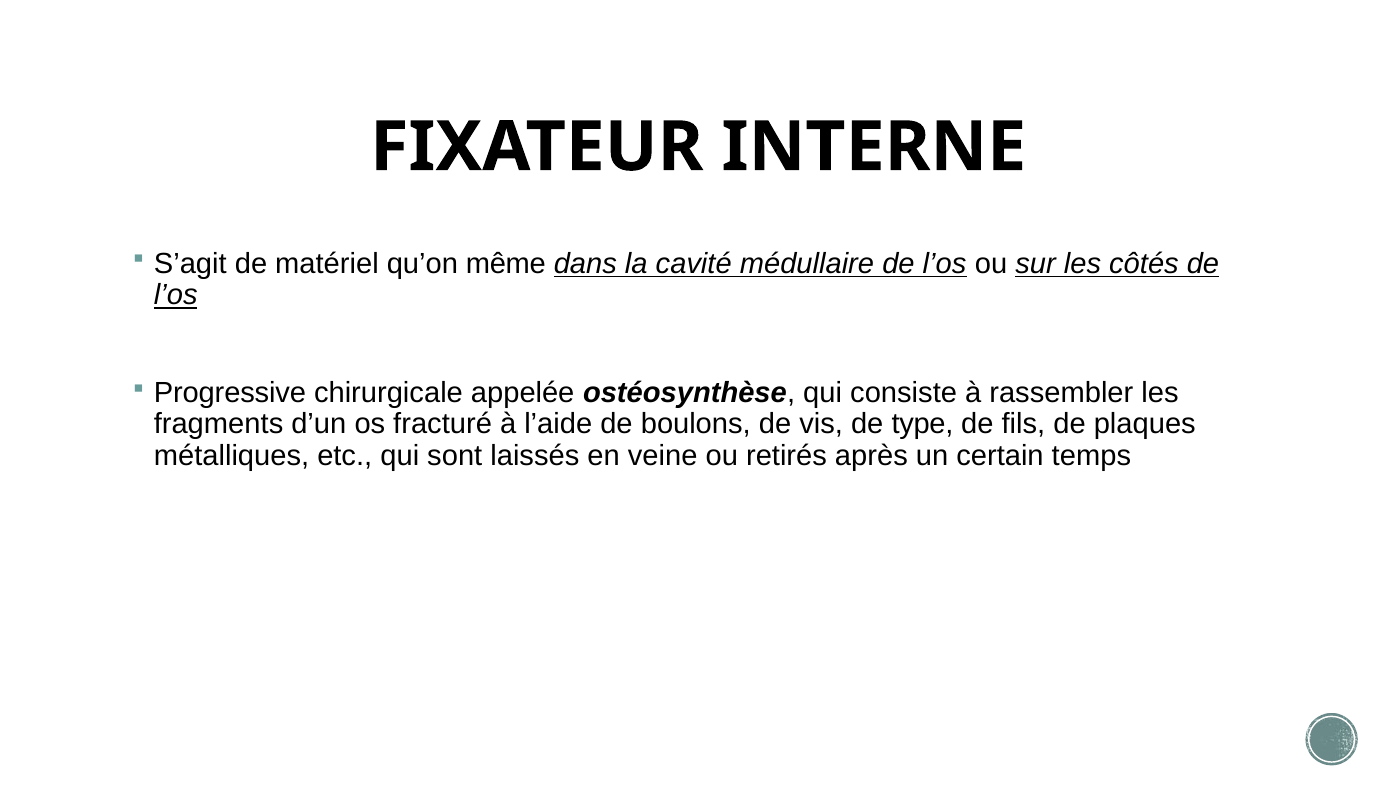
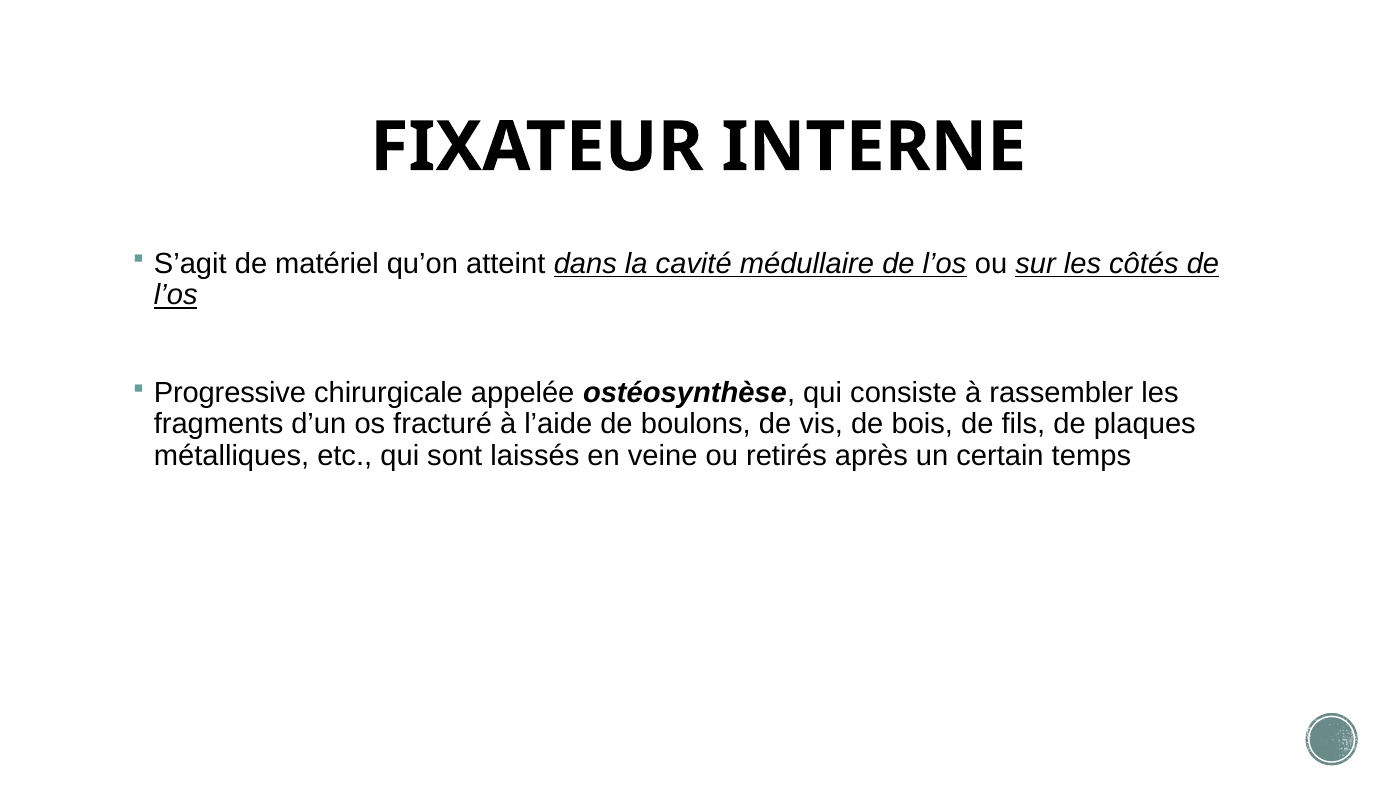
même: même -> atteint
type: type -> bois
